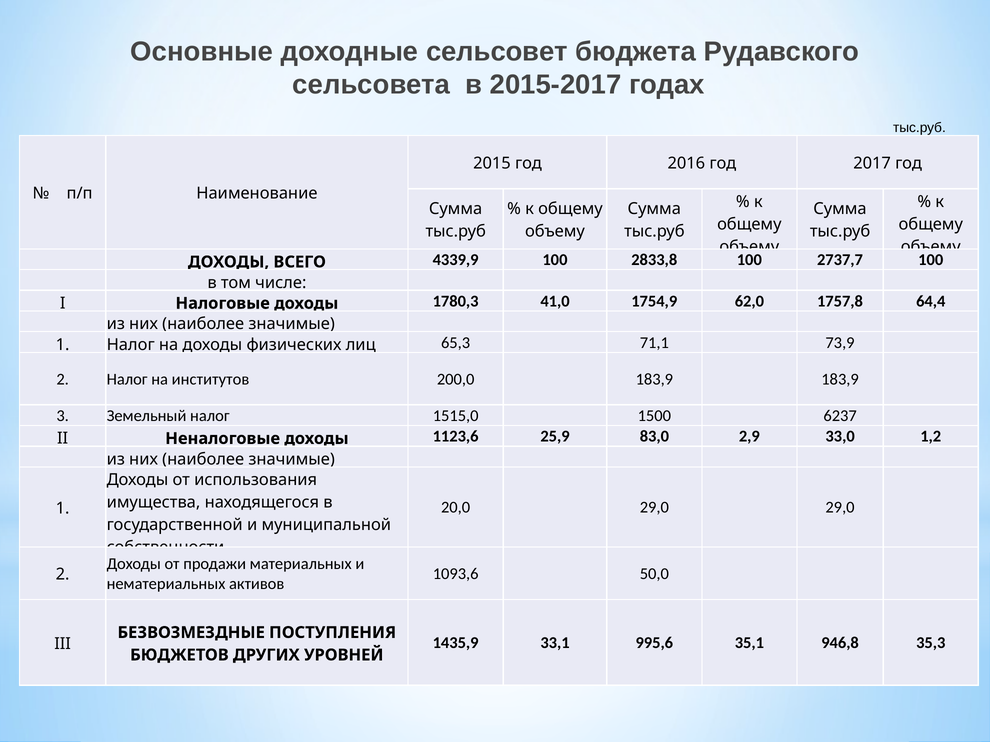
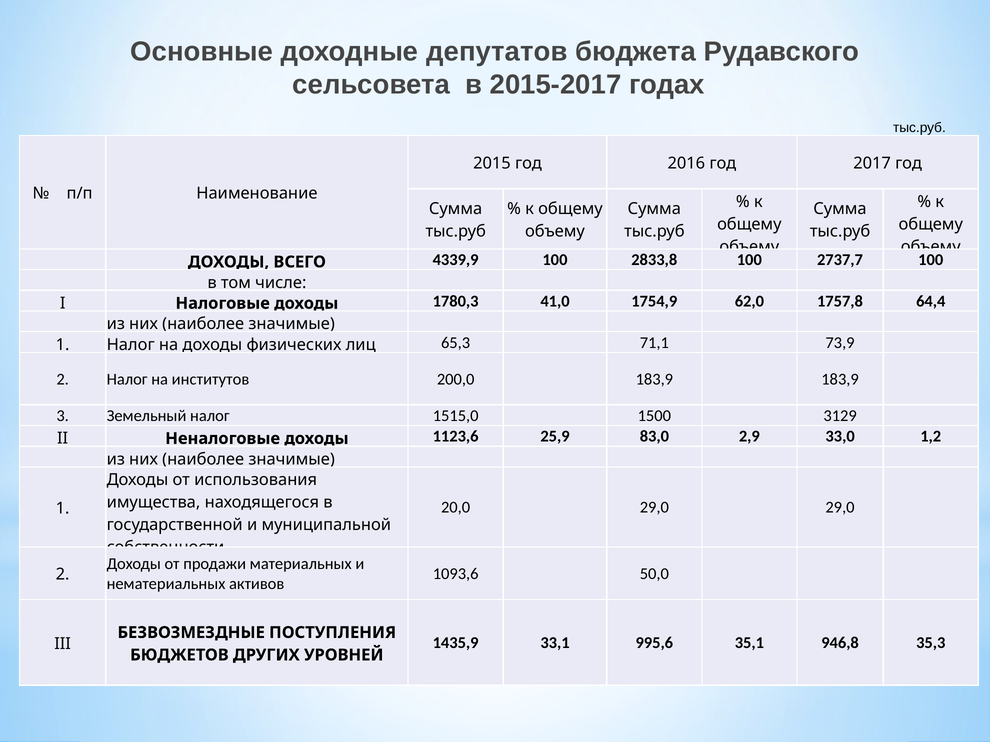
сельсовет: сельсовет -> депутатов
6237: 6237 -> 3129
